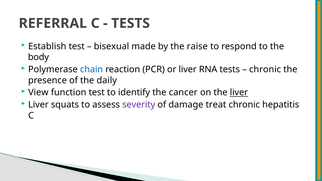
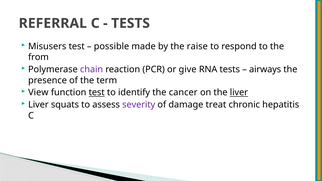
Establish: Establish -> Misusers
bisexual: bisexual -> possible
body: body -> from
chain colour: blue -> purple
or liver: liver -> give
chronic at (265, 69): chronic -> airways
daily: daily -> term
test at (97, 93) underline: none -> present
